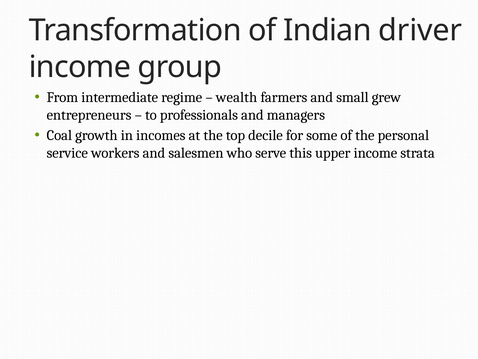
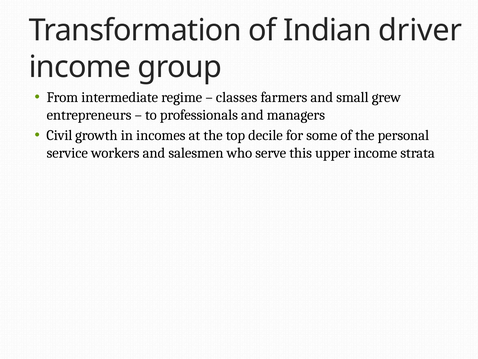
wealth: wealth -> classes
Coal: Coal -> Civil
